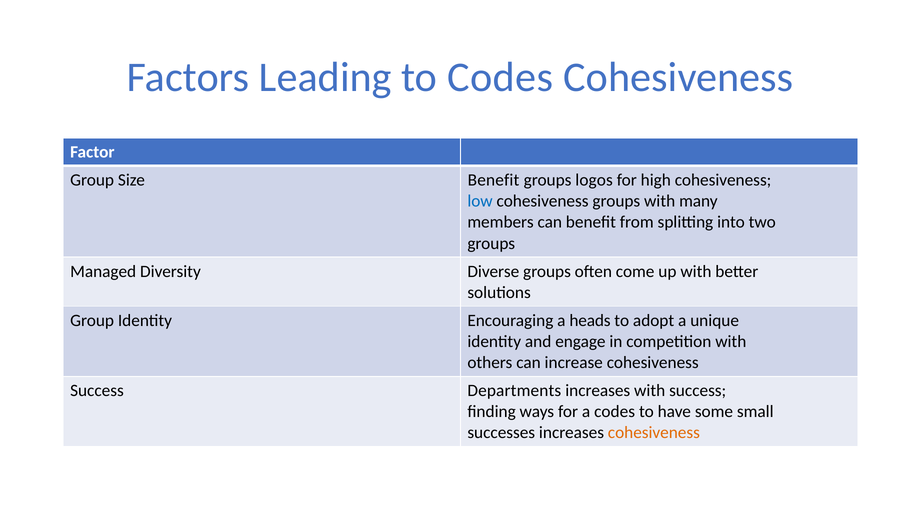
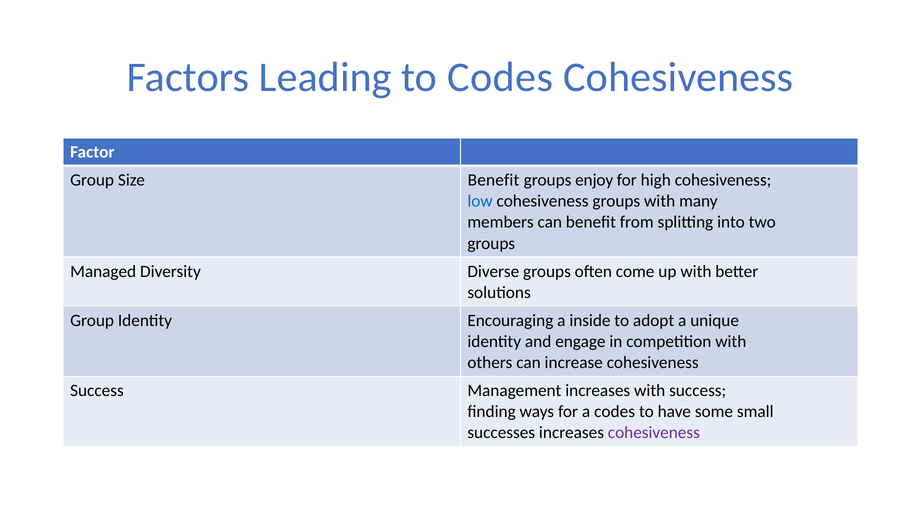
logos: logos -> enjoy
heads: heads -> inside
Departments: Departments -> Management
cohesiveness at (654, 433) colour: orange -> purple
